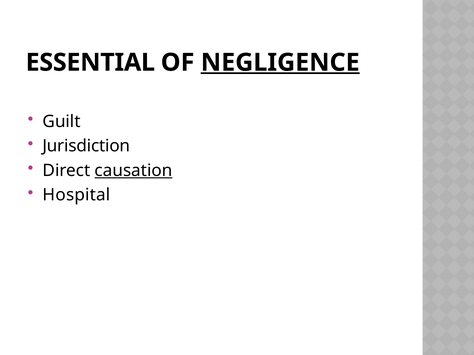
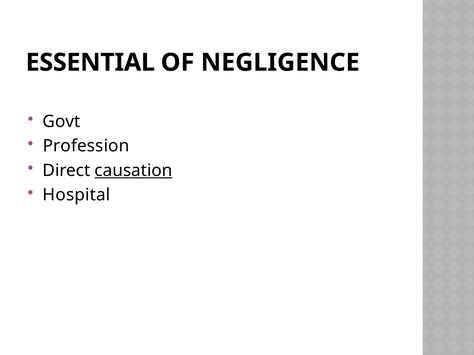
NEGLIGENCE underline: present -> none
Guilt: Guilt -> Govt
Jurisdiction: Jurisdiction -> Profession
